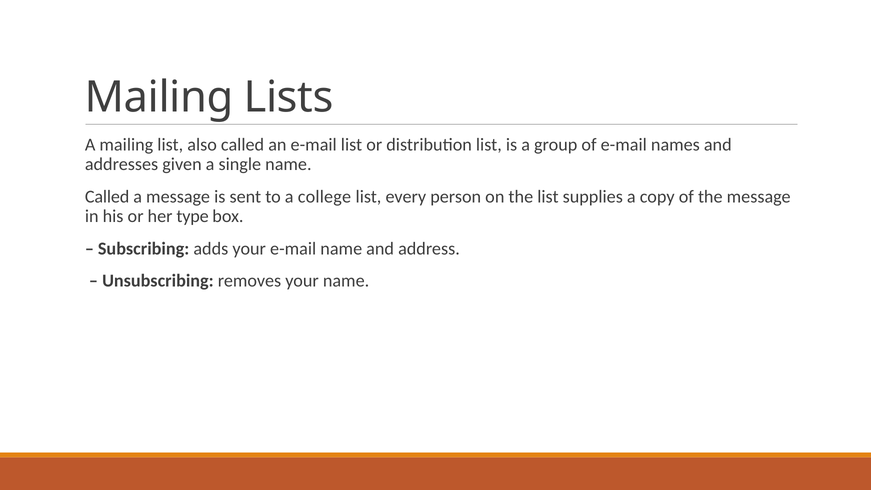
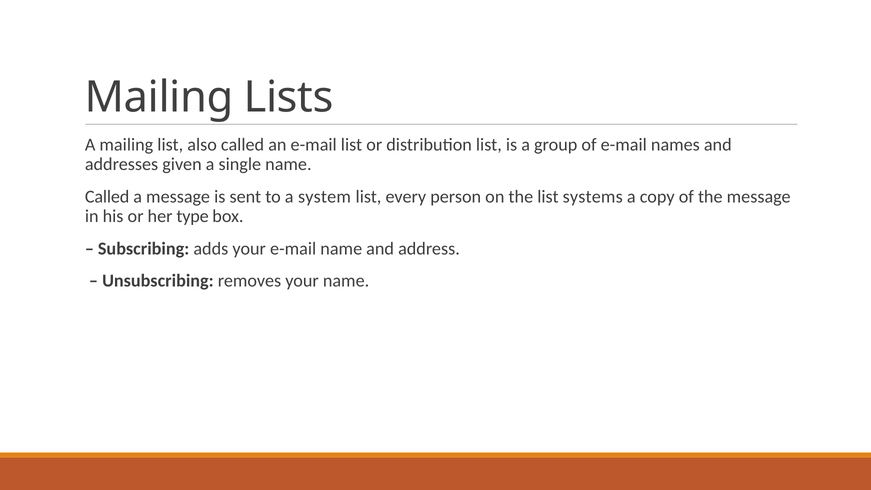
college: college -> system
supplies: supplies -> systems
